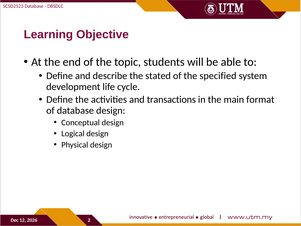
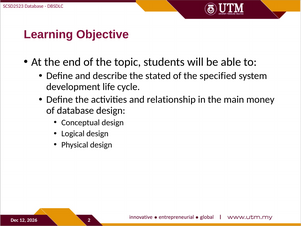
transactions: transactions -> relationship
format: format -> money
